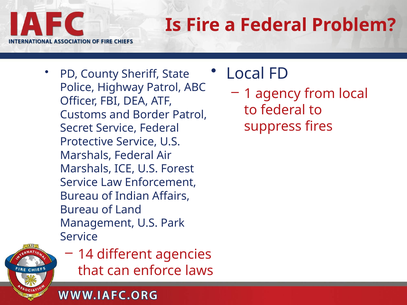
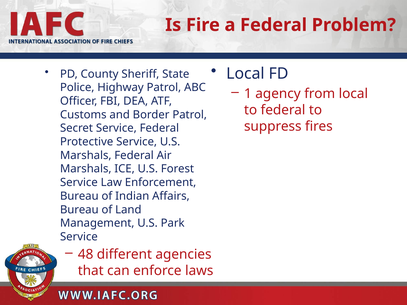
14: 14 -> 48
